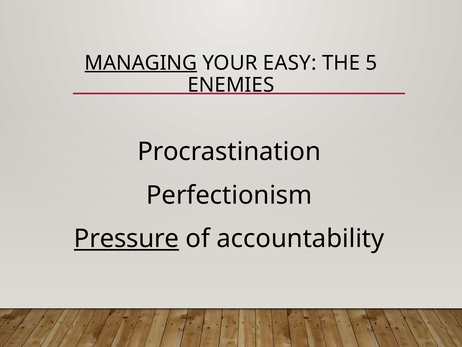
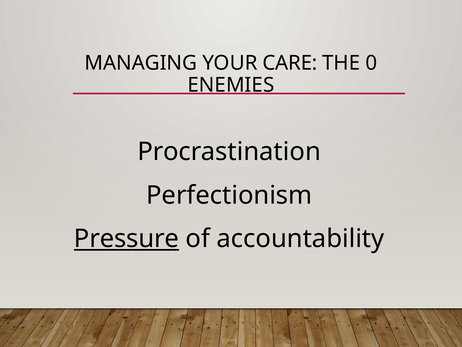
MANAGING underline: present -> none
EASY: EASY -> CARE
5: 5 -> 0
